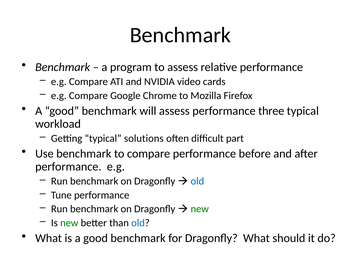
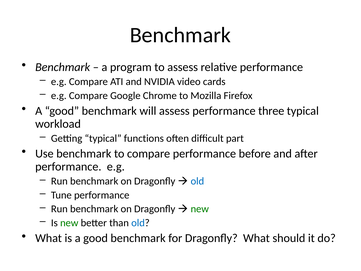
solutions: solutions -> functions
